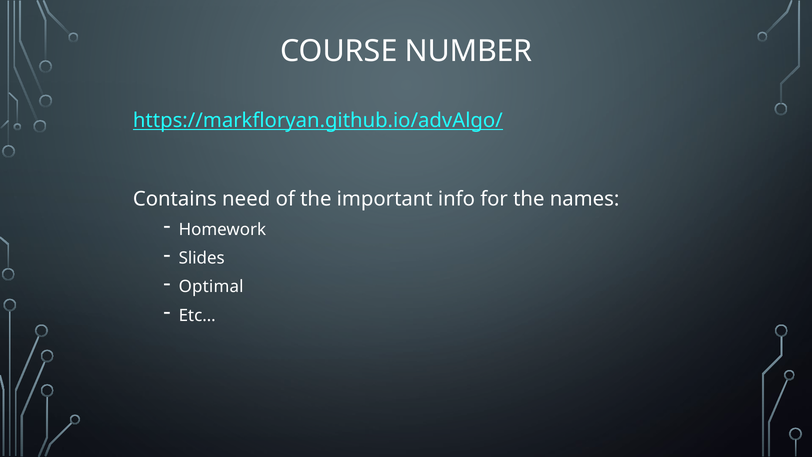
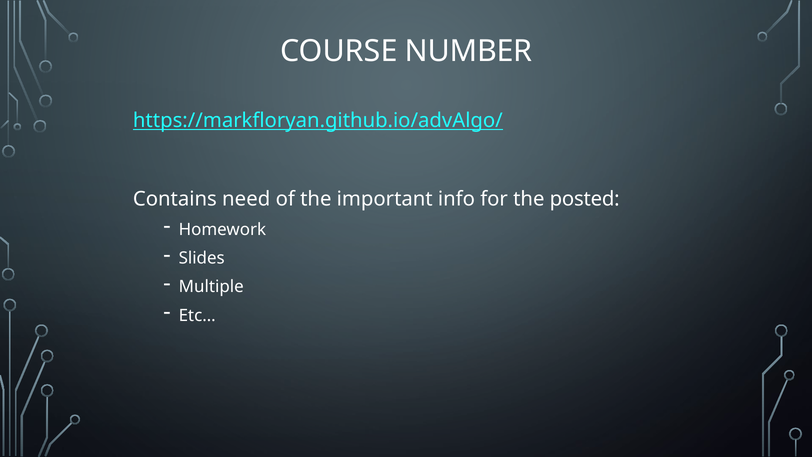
names: names -> posted
Optimal: Optimal -> Multiple
